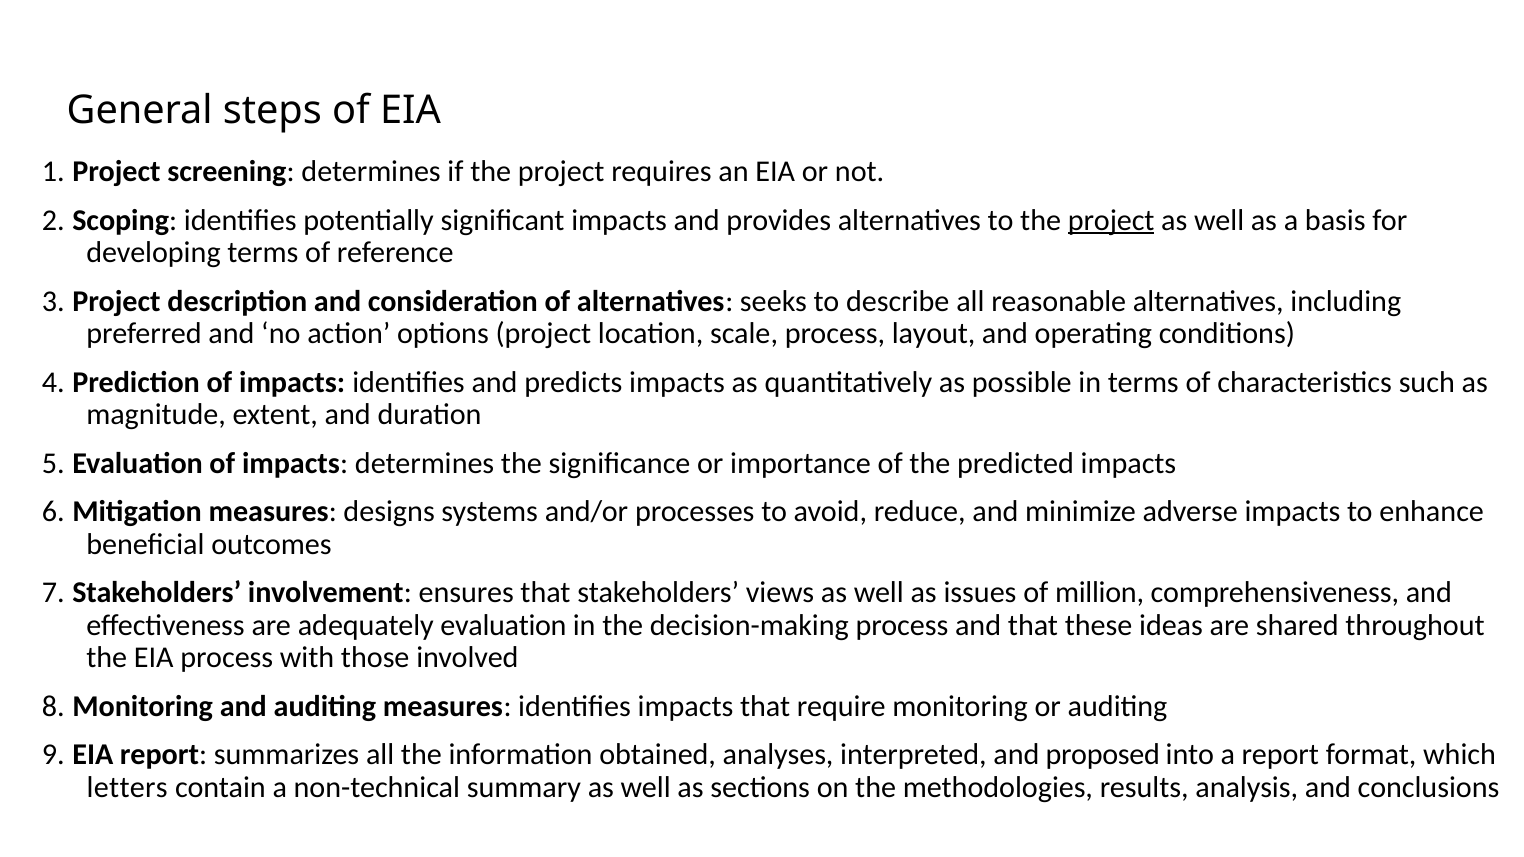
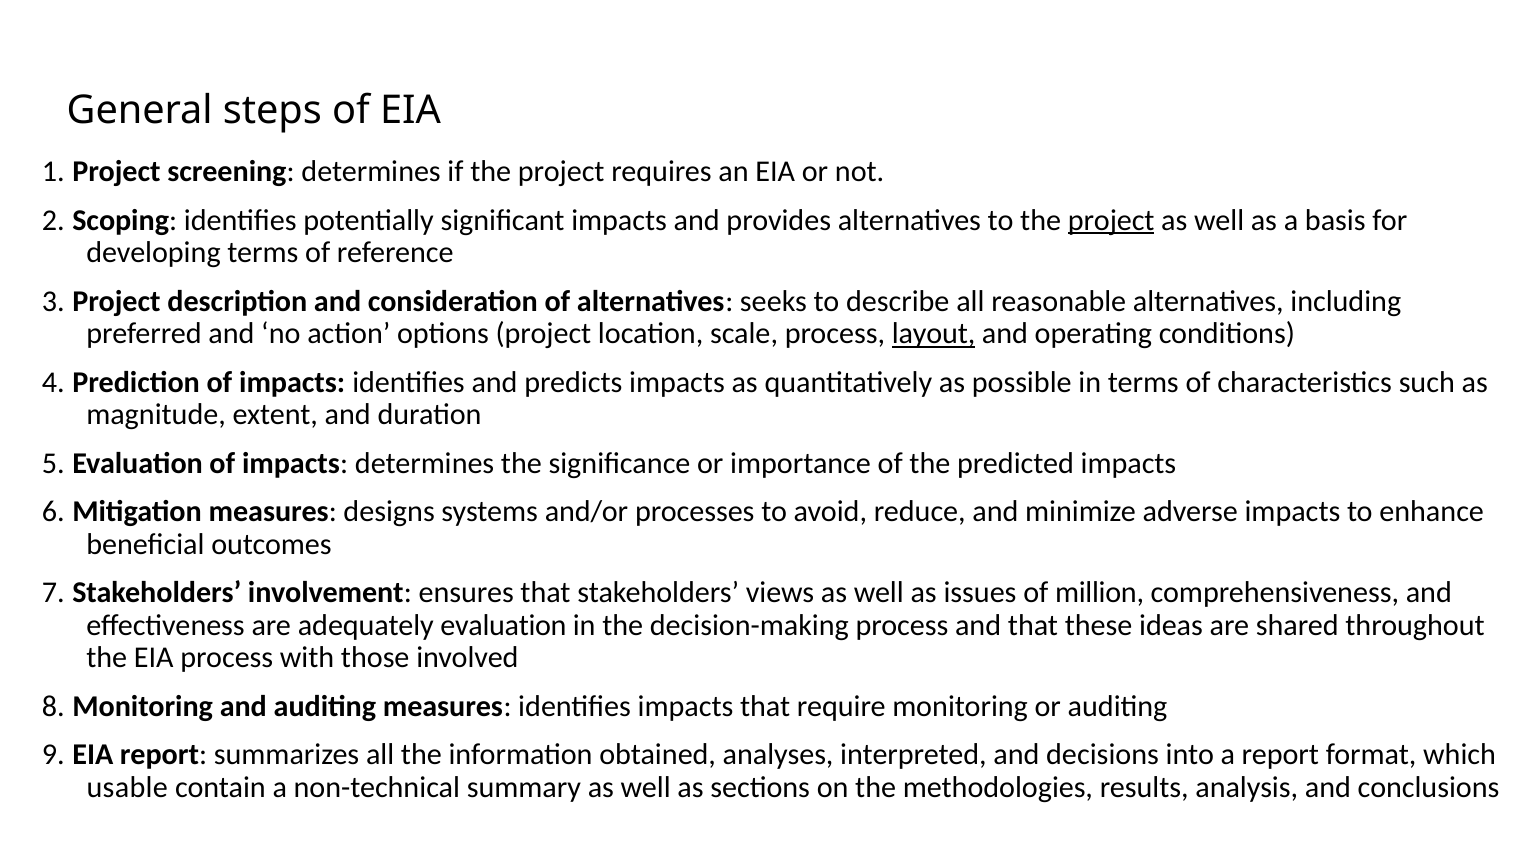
layout underline: none -> present
proposed: proposed -> decisions
letters: letters -> usable
